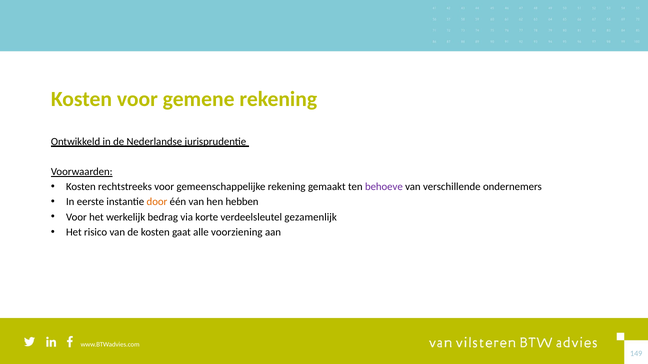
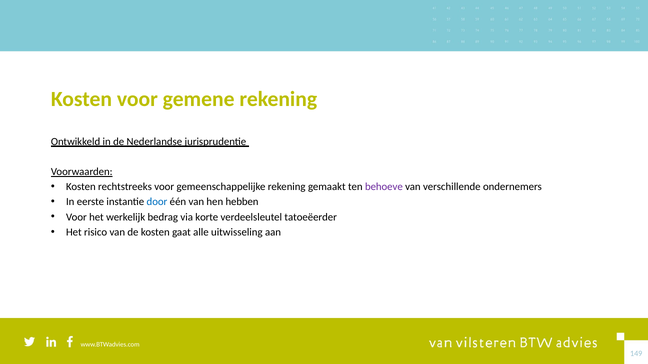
door colour: orange -> blue
gezamenlijk: gezamenlijk -> tatoeëerder
voorziening: voorziening -> uitwisseling
